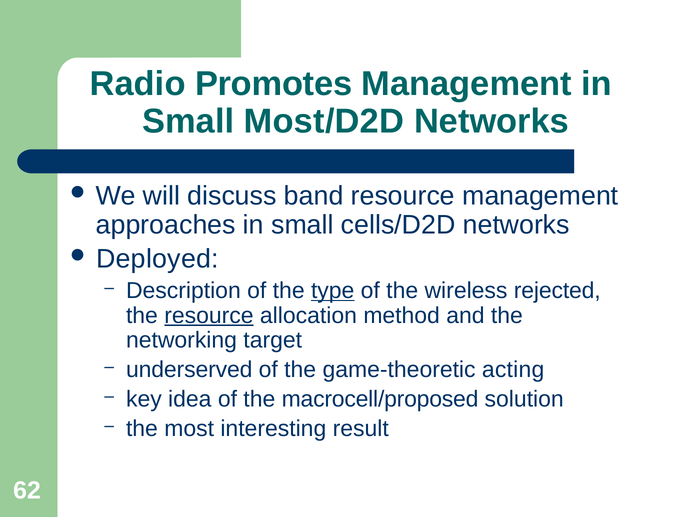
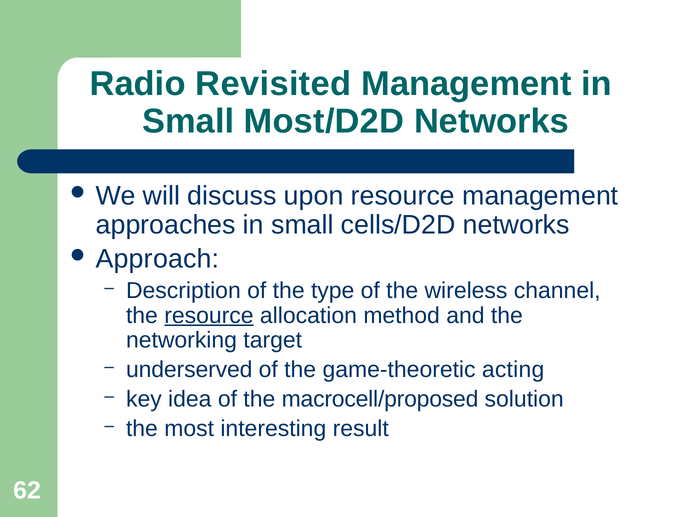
Promotes: Promotes -> Revisited
band: band -> upon
Deployed: Deployed -> Approach
type underline: present -> none
rejected: rejected -> channel
